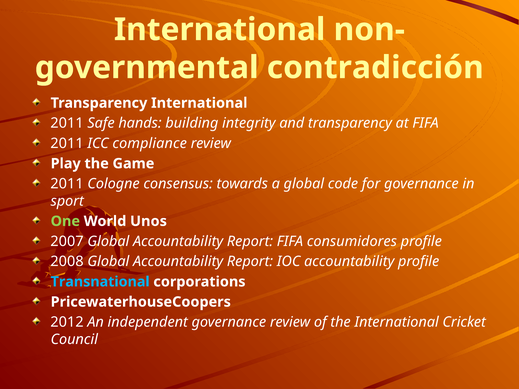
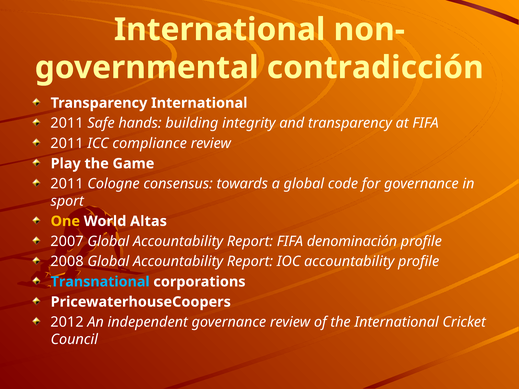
One colour: light green -> yellow
Unos: Unos -> Altas
consumidores: consumidores -> denominación
